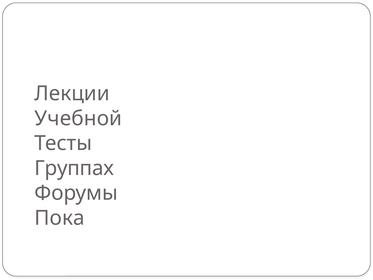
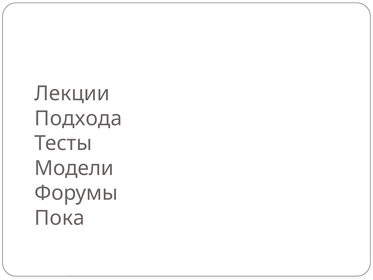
Учебной: Учебной -> Подхода
Группах: Группах -> Модели
